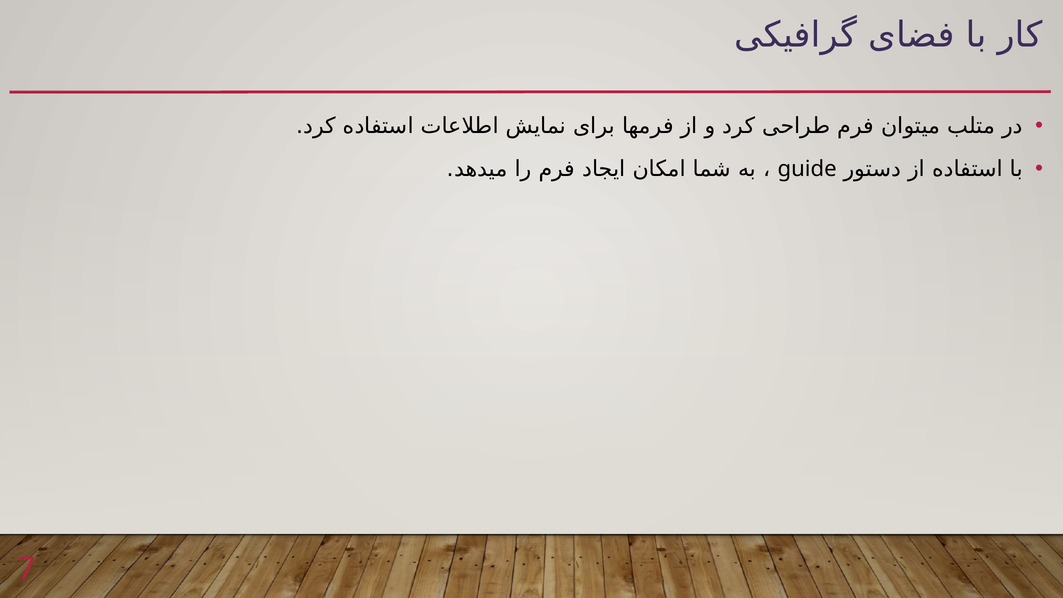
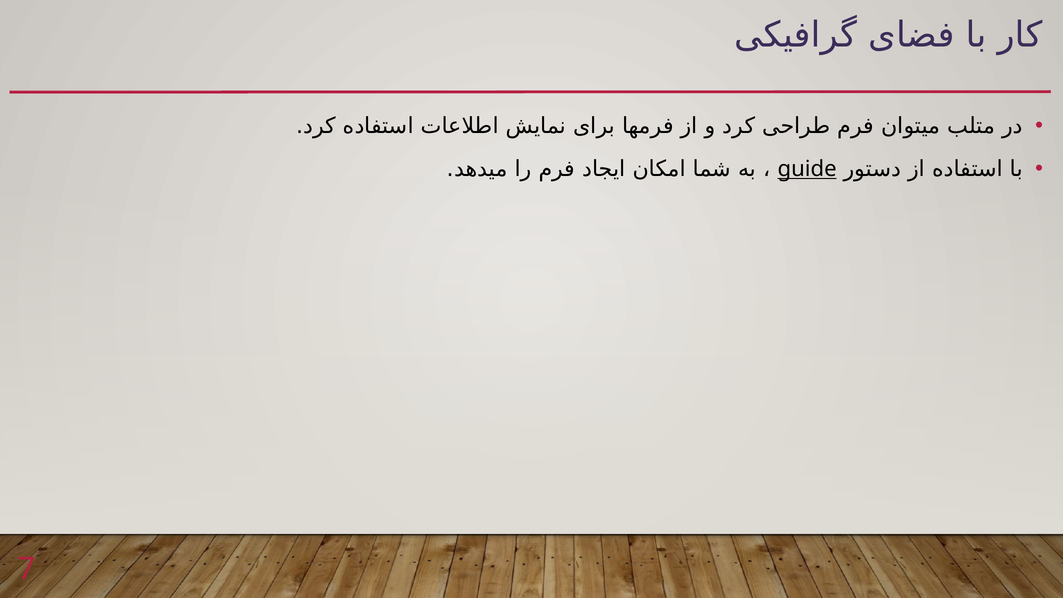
guide underline: none -> present
